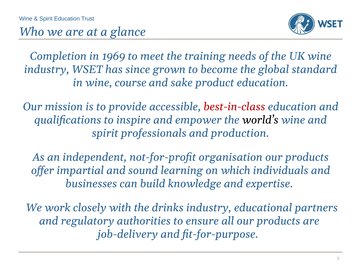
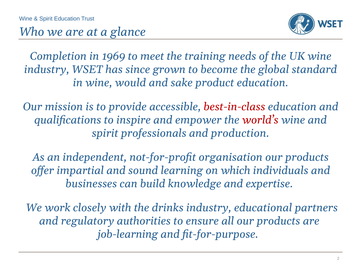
course: course -> would
world’s colour: black -> red
job-delivery: job-delivery -> job-learning
